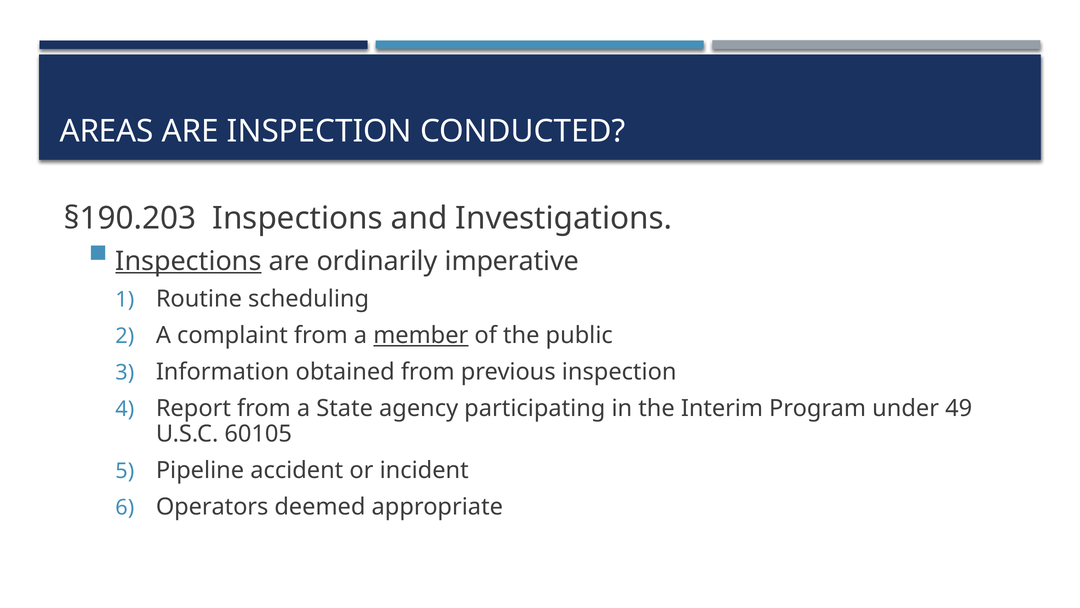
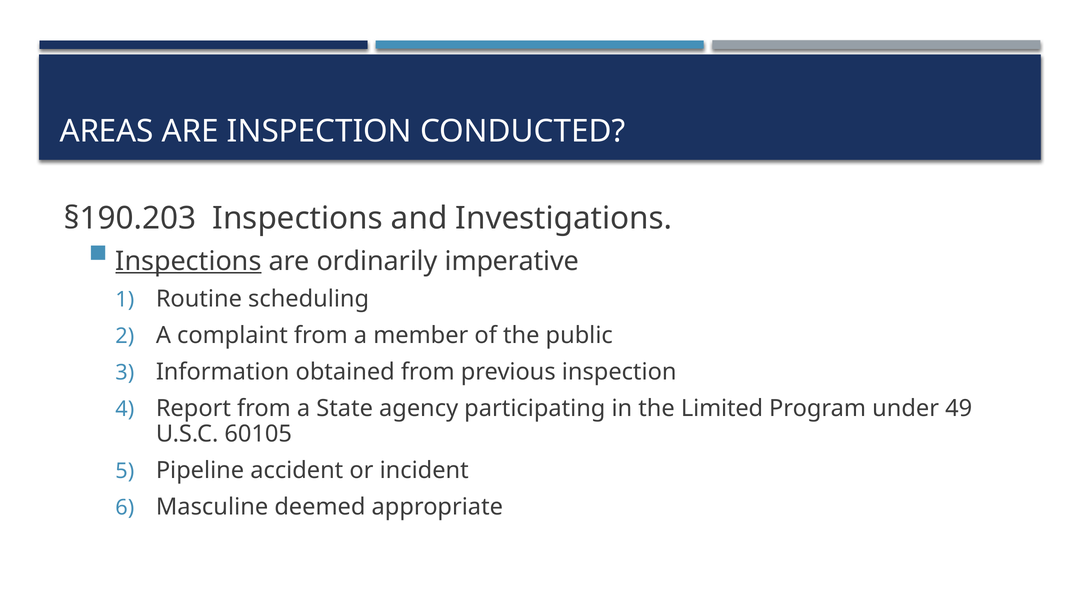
member underline: present -> none
Interim: Interim -> Limited
Operators: Operators -> Masculine
